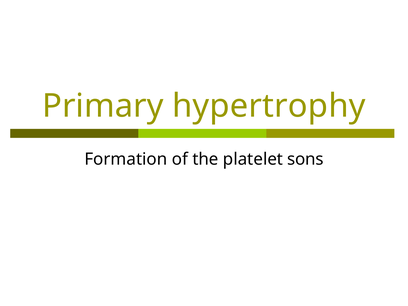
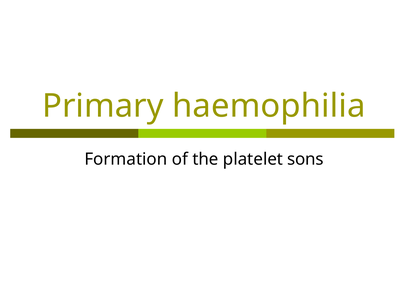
hypertrophy: hypertrophy -> haemophilia
